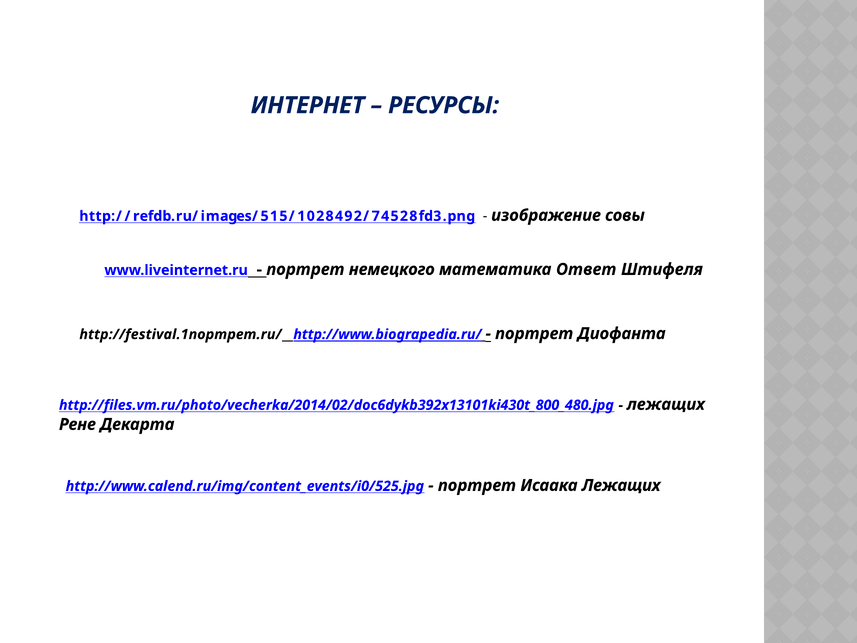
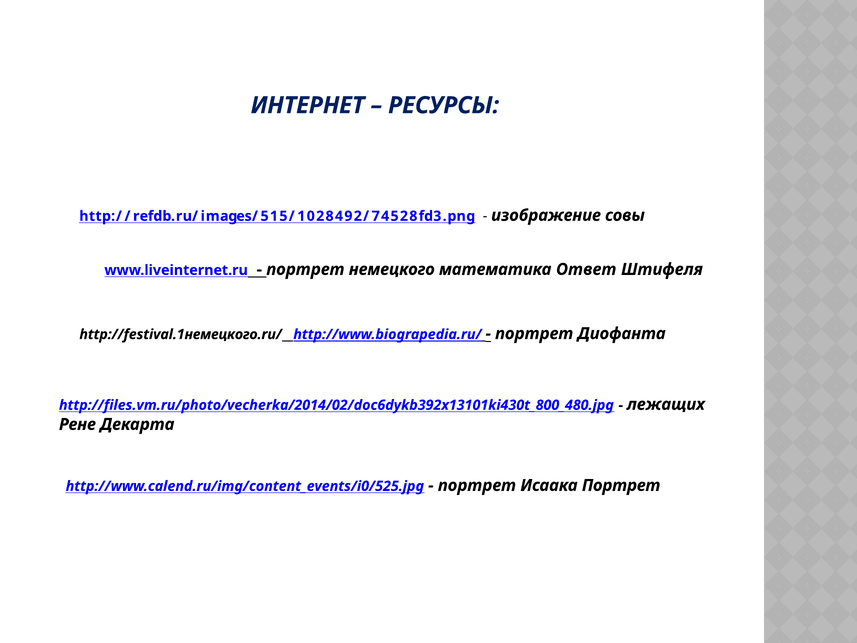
http://festival.1портрет.ru/: http://festival.1портрет.ru/ -> http://festival.1немецкого.ru/
Исаака Лежащих: Лежащих -> Портрет
